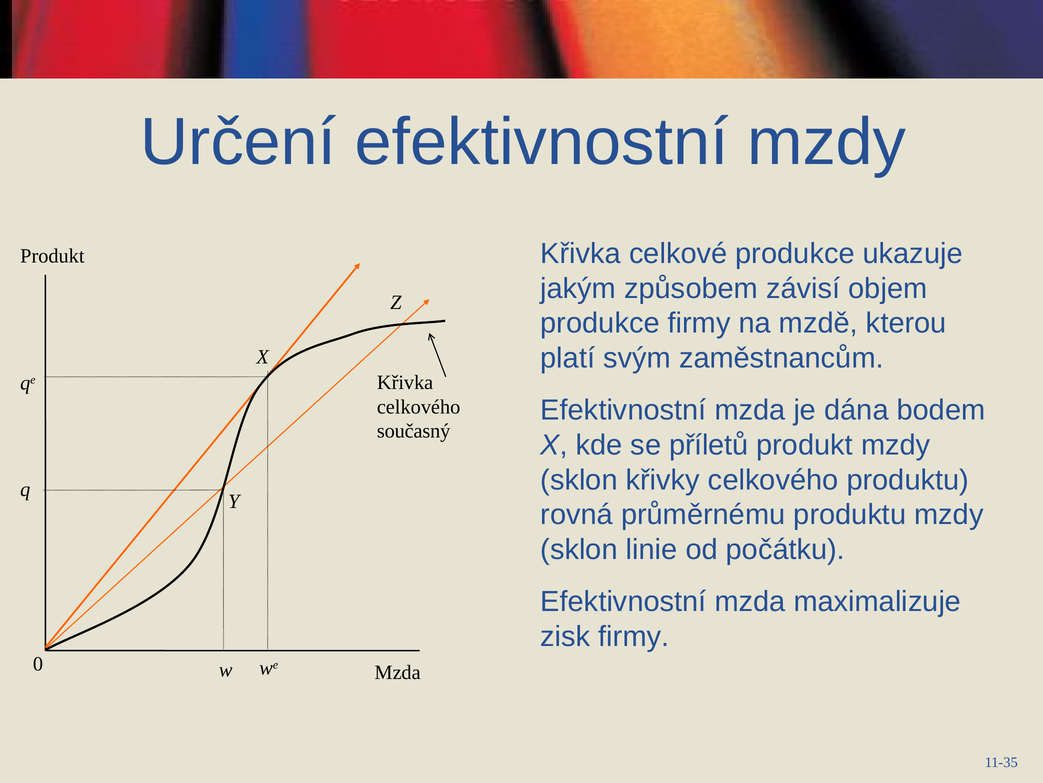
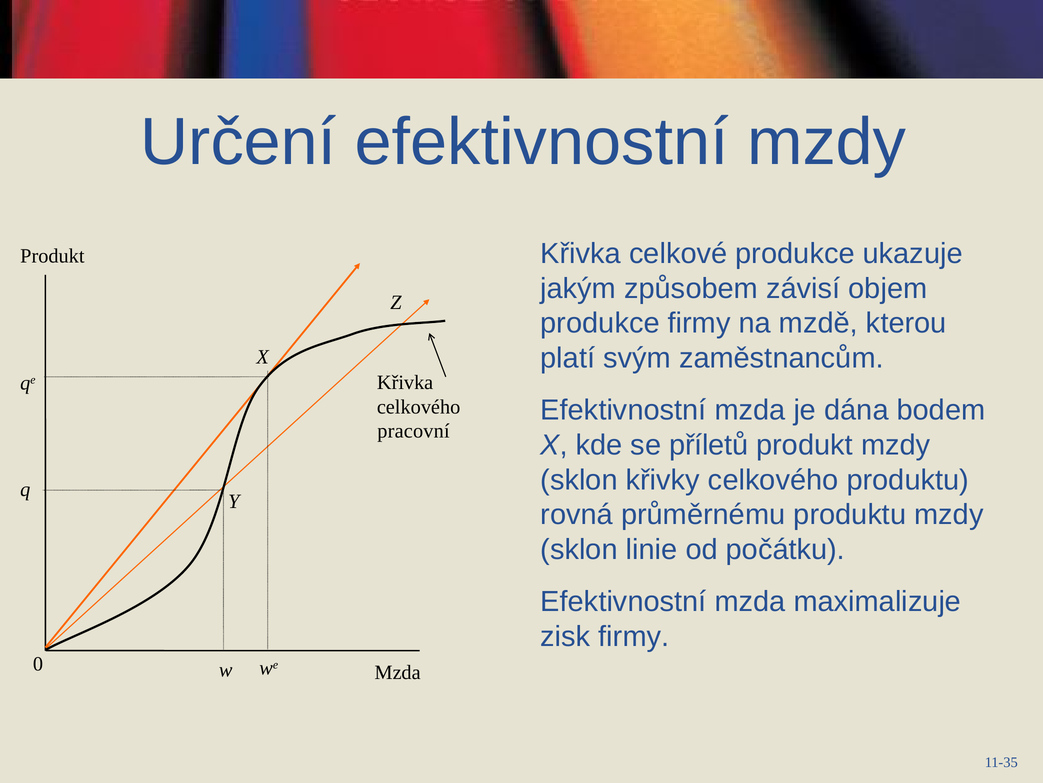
současný: současný -> pracovní
